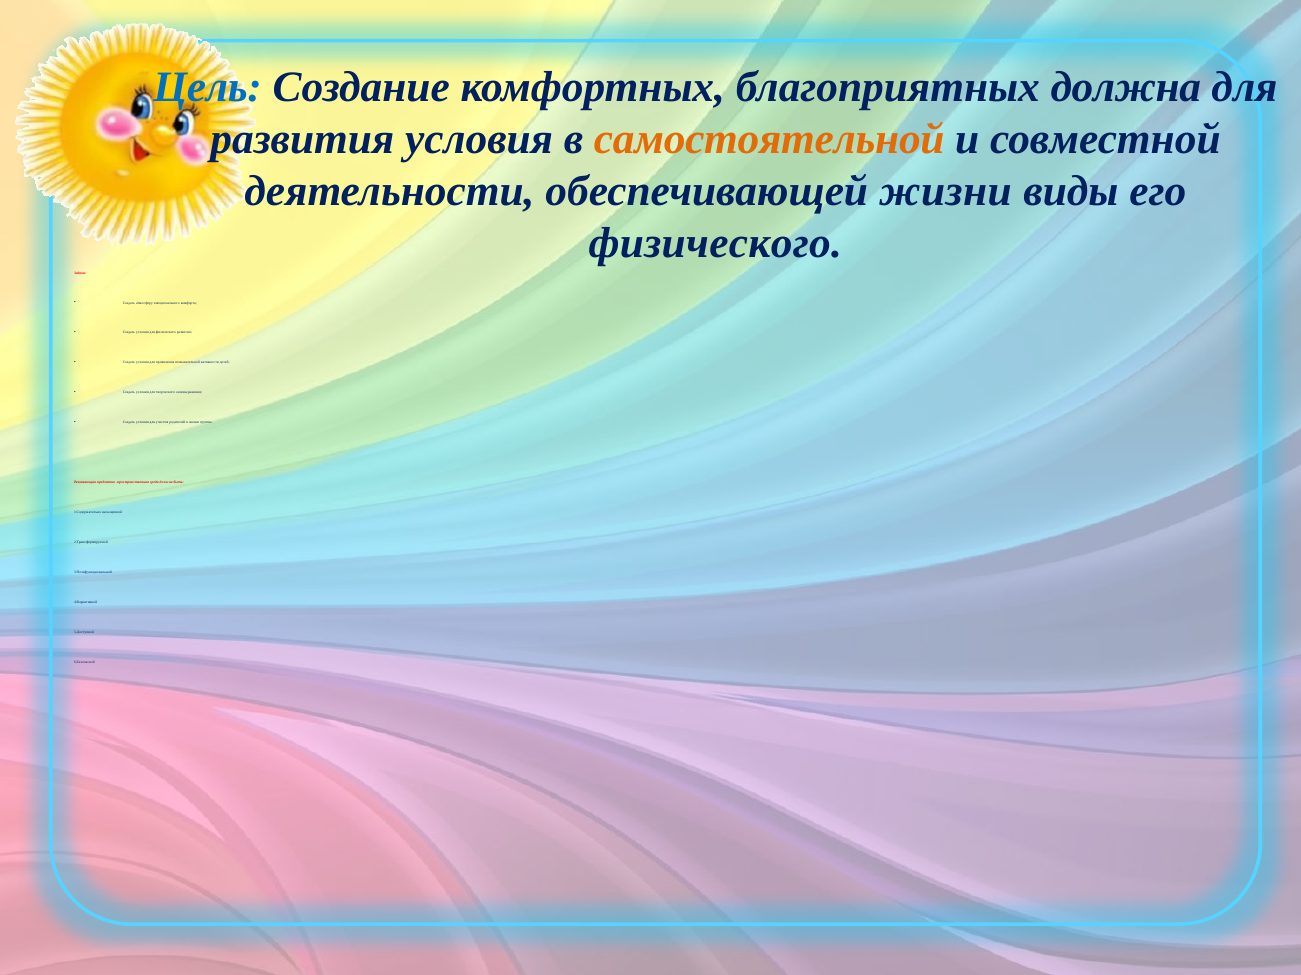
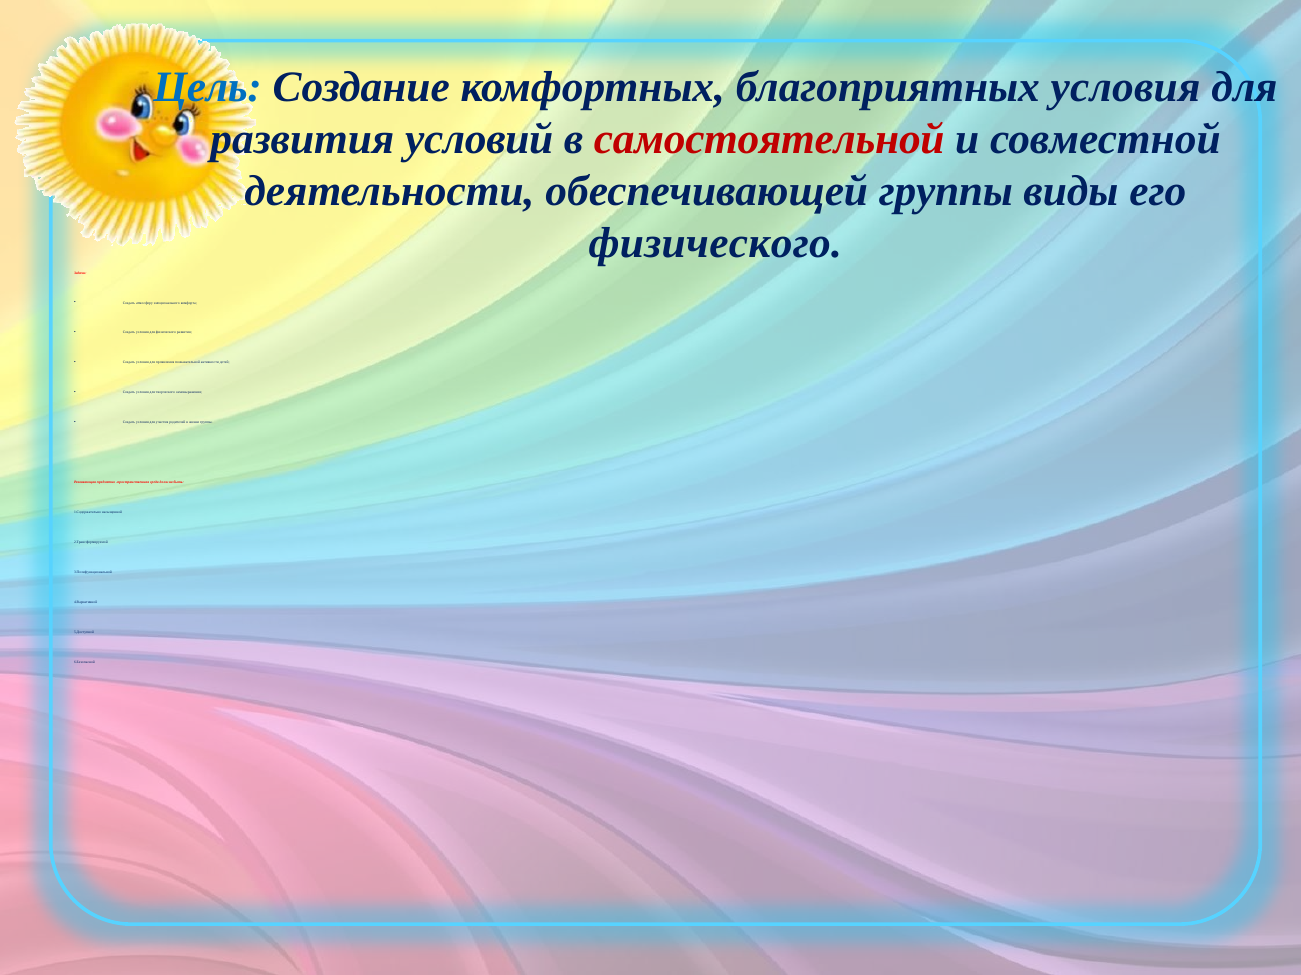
благоприятных должна: должна -> условия
развития условия: условия -> условий
самостоятельной colour: orange -> red
обеспечивающей жизни: жизни -> группы
